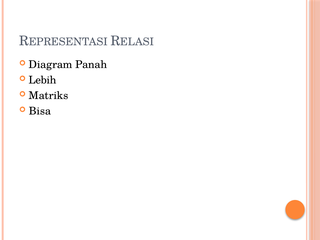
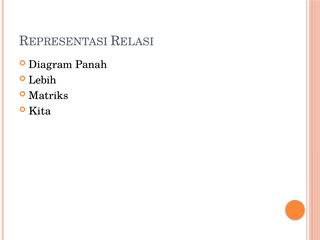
Bisa: Bisa -> Kita
